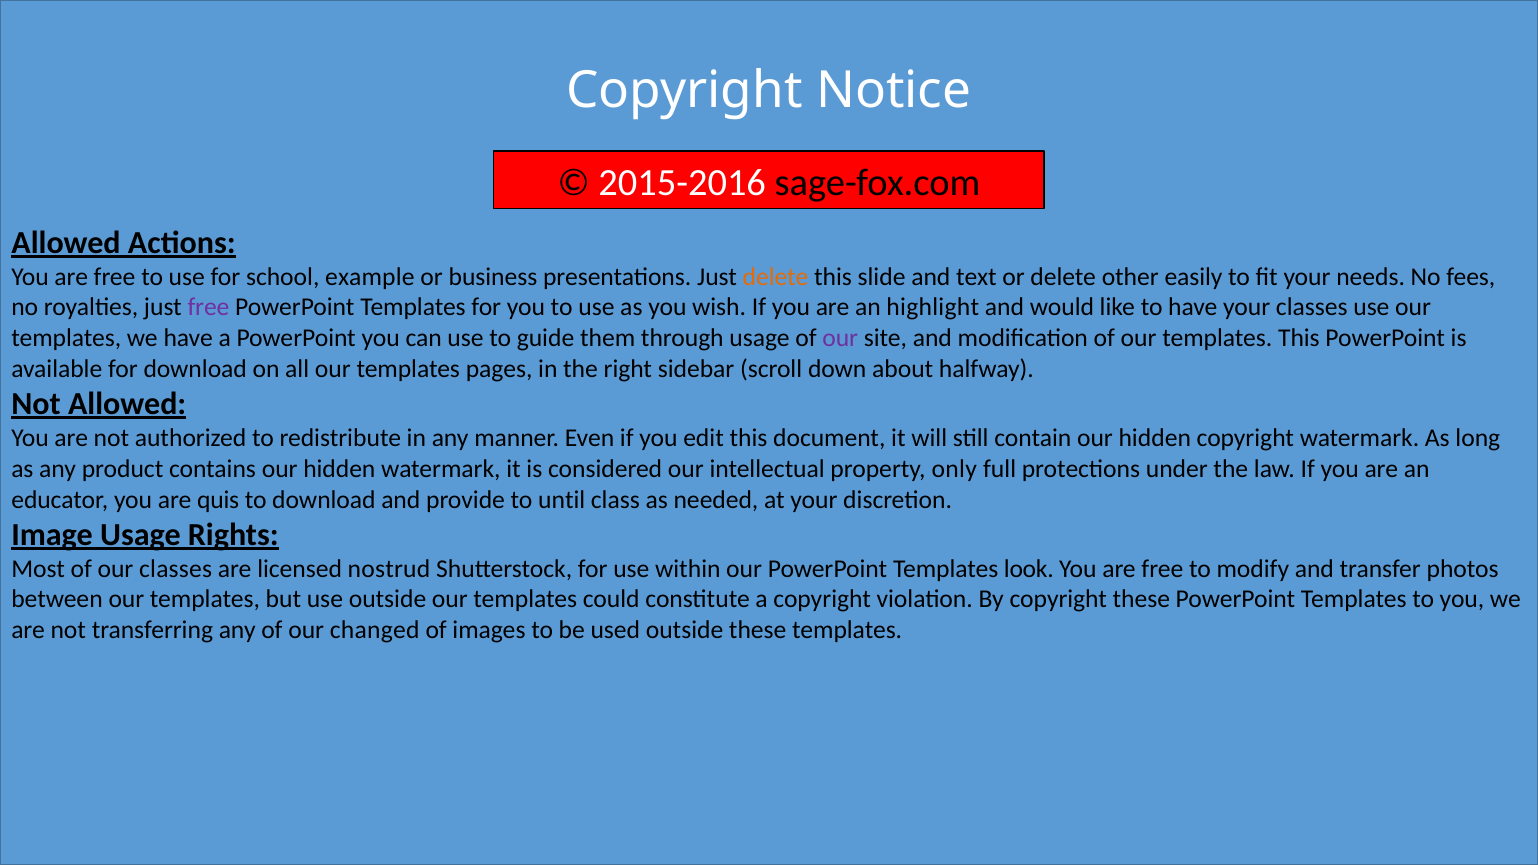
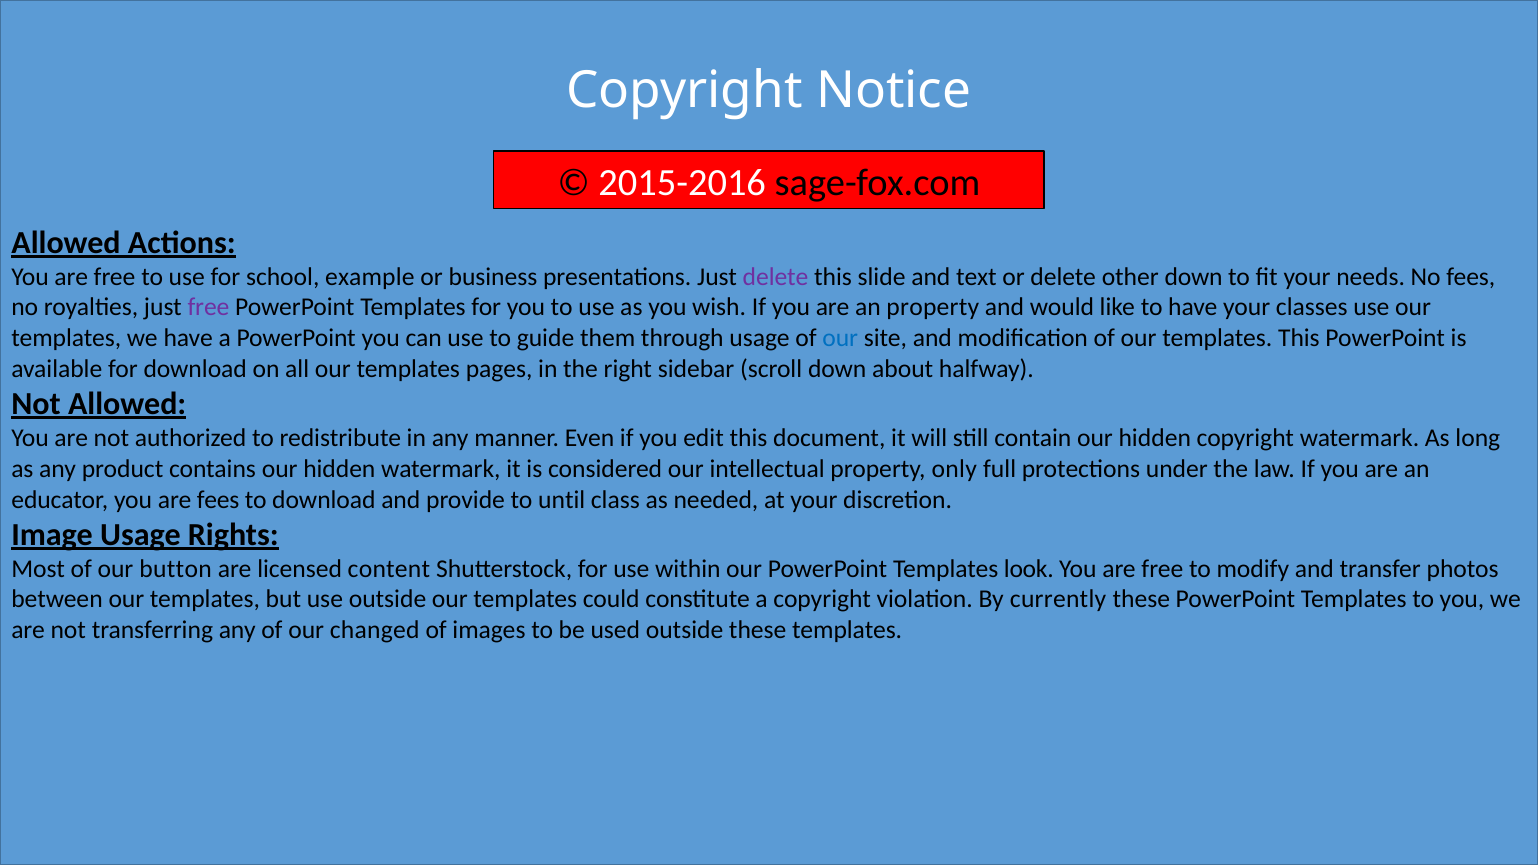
delete at (776, 277) colour: orange -> purple
other easily: easily -> down
an highlight: highlight -> property
our at (840, 338) colour: purple -> blue
are quis: quis -> fees
our classes: classes -> button
nostrud: nostrud -> content
By copyright: copyright -> currently
